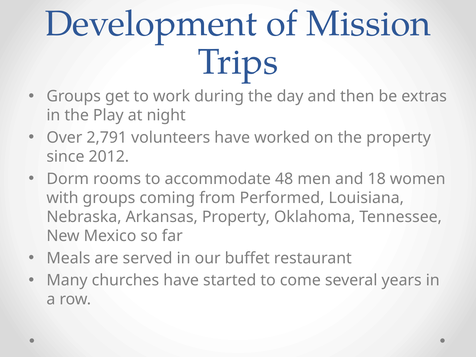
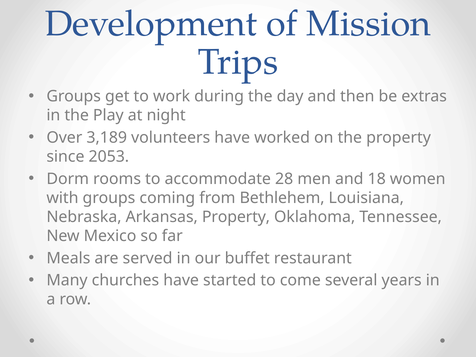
2,791: 2,791 -> 3,189
2012: 2012 -> 2053
48: 48 -> 28
Performed: Performed -> Bethlehem
